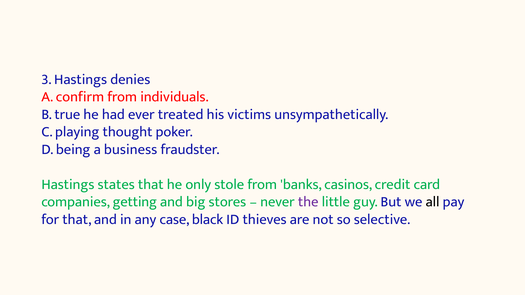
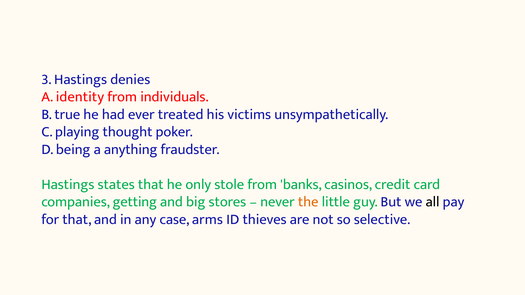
confirm: confirm -> identity
business: business -> anything
the colour: purple -> orange
black: black -> arms
